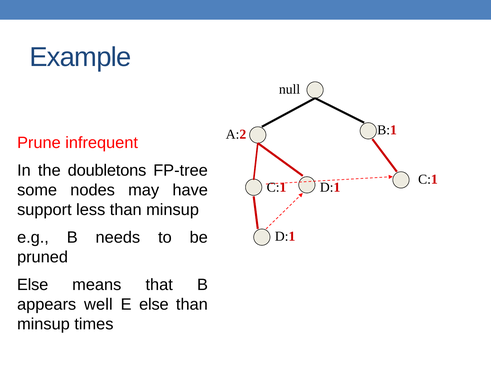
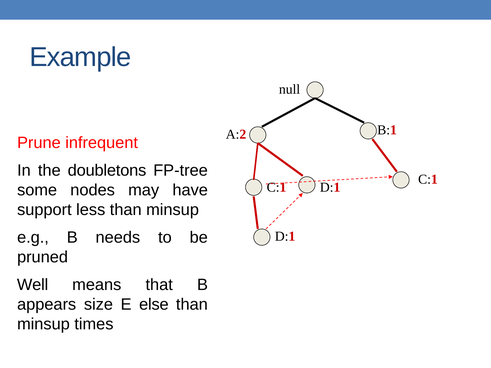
Else at (33, 285): Else -> Well
well: well -> size
